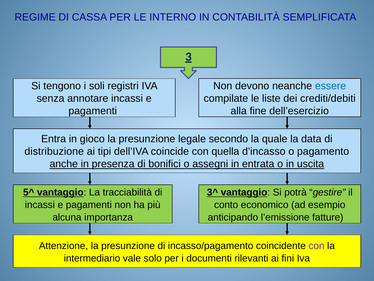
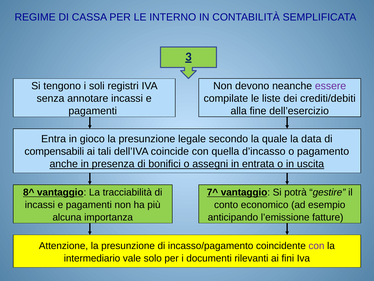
essere colour: blue -> purple
distribuzione: distribuzione -> compensabili
tipi: tipi -> tali
5^: 5^ -> 8^
3^: 3^ -> 7^
